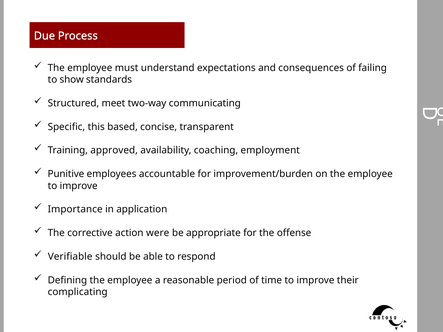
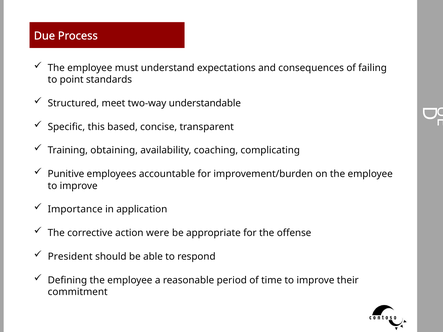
show: show -> point
communicating: communicating -> understandable
approved: approved -> obtaining
employment: employment -> complicating
Verifiable: Verifiable -> President
complicating: complicating -> commitment
